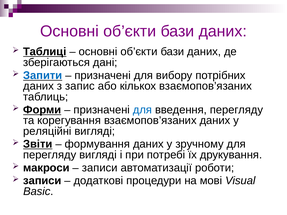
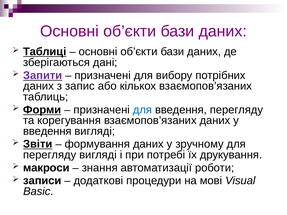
Запити colour: blue -> purple
реляційні at (47, 131): реляційні -> введення
записи at (100, 168): записи -> знання
